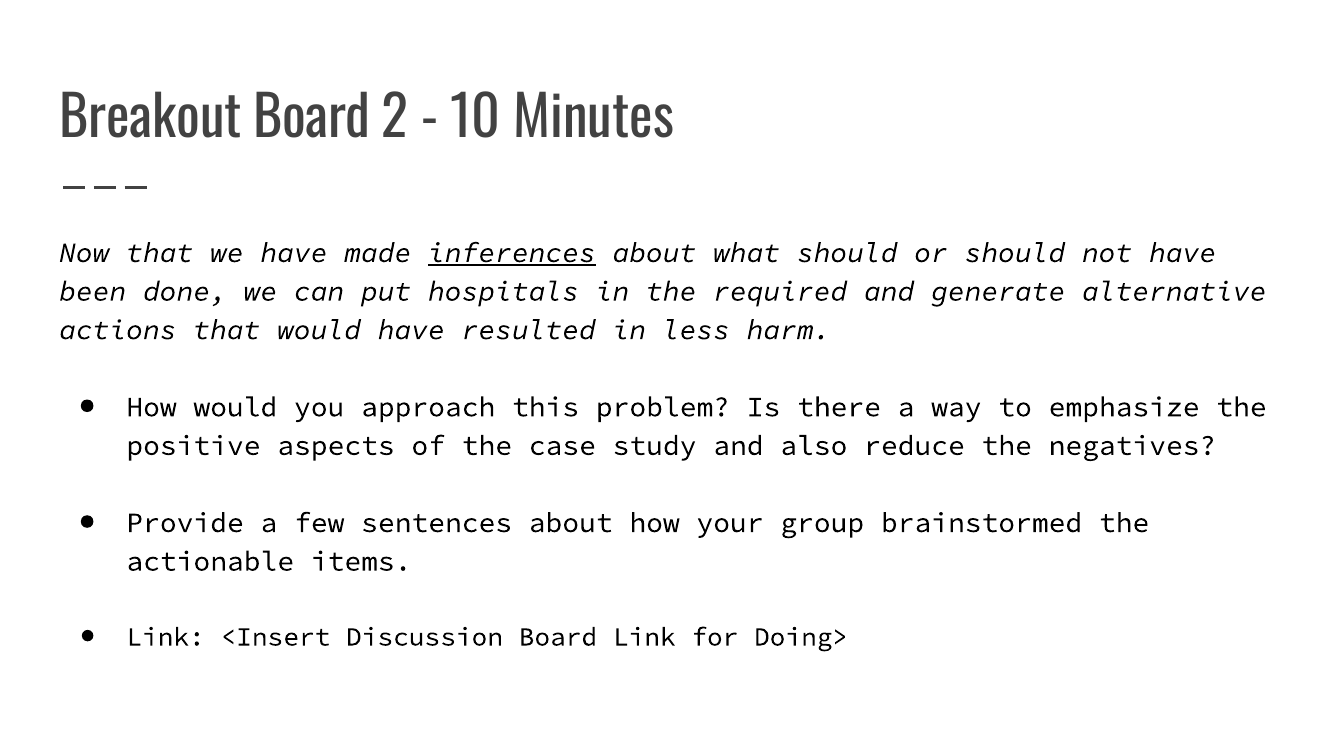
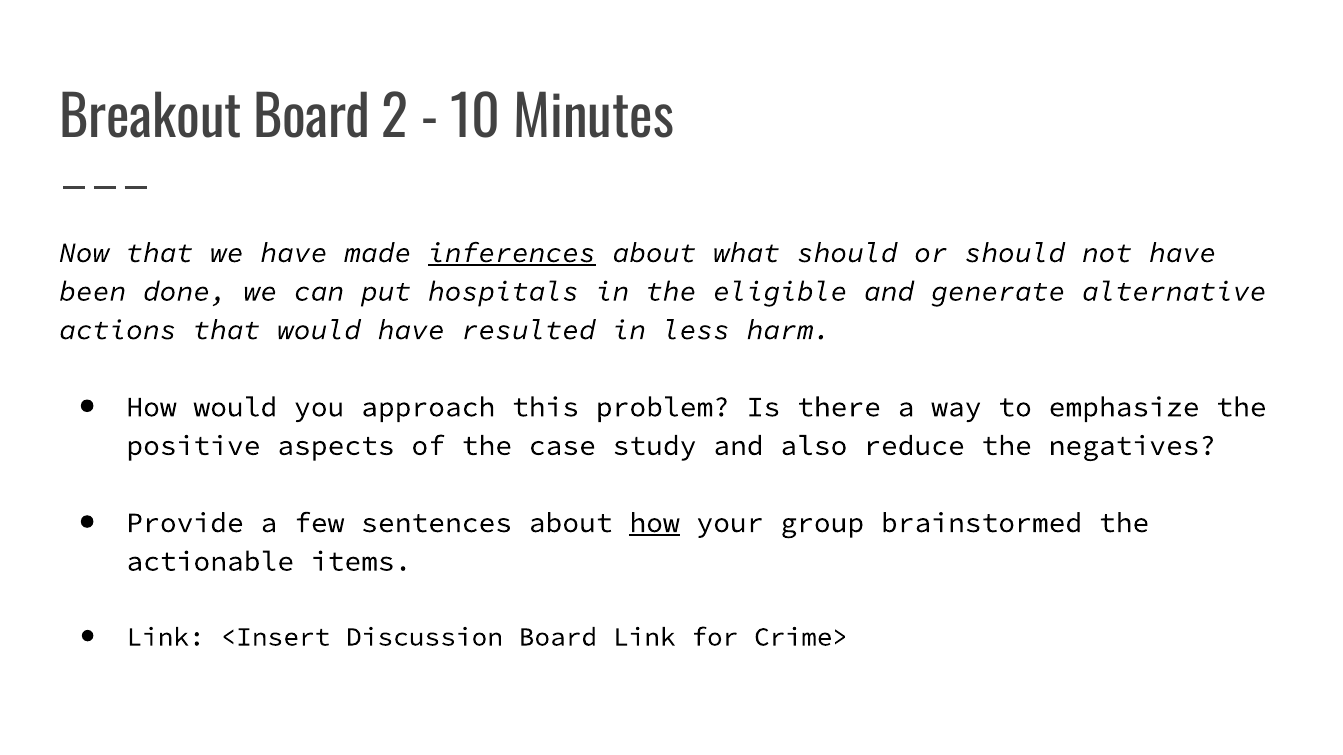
required: required -> eligible
how at (655, 523) underline: none -> present
Doing>: Doing> -> Crime>
